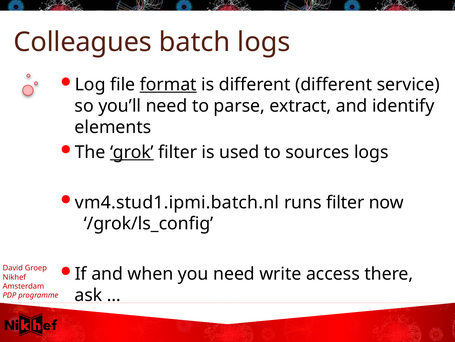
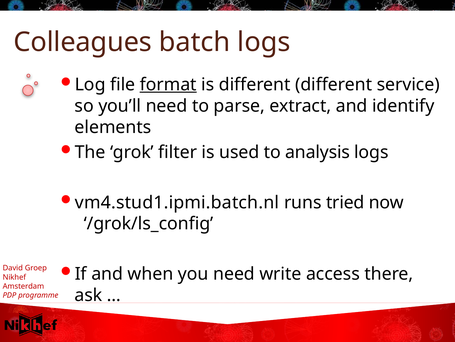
grok underline: present -> none
sources: sources -> analysis
runs filter: filter -> tried
